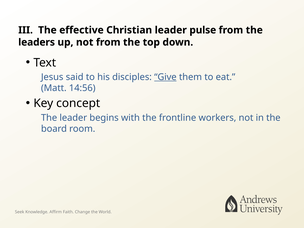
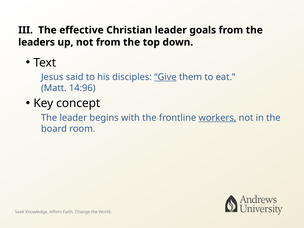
pulse: pulse -> goals
14:56: 14:56 -> 14:96
workers underline: none -> present
